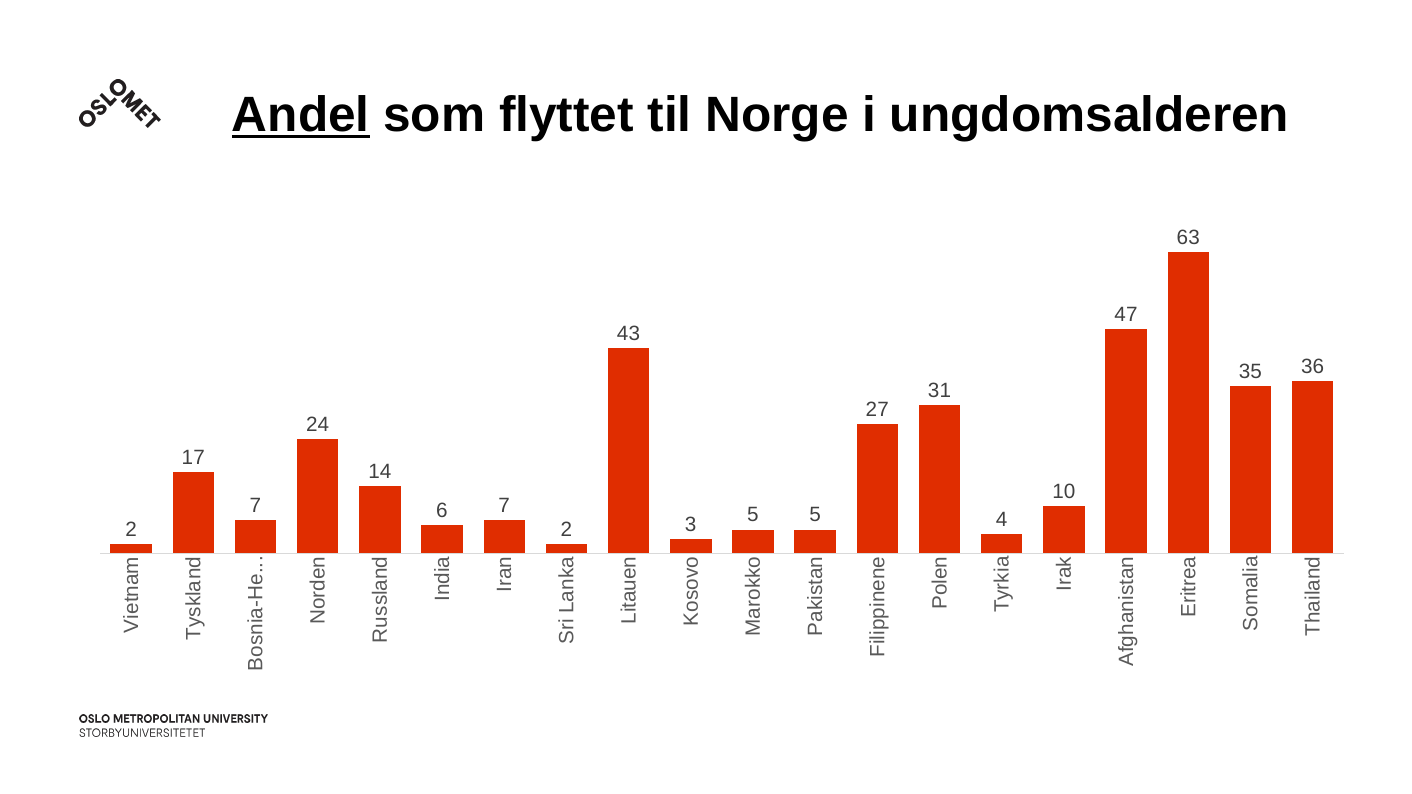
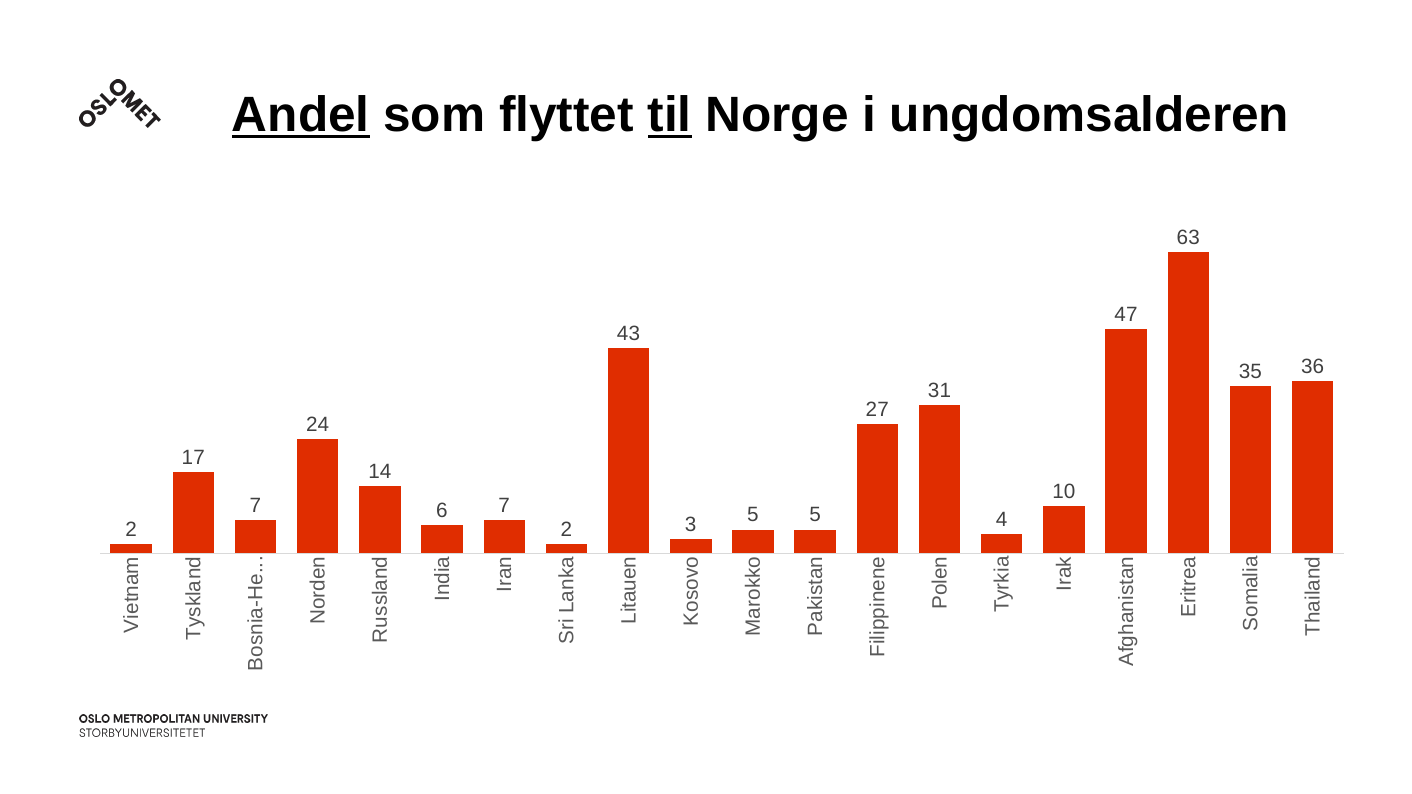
til underline: none -> present
